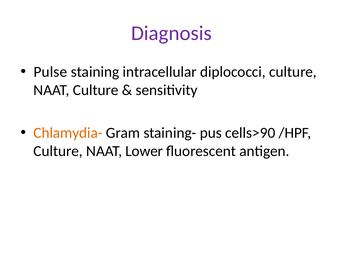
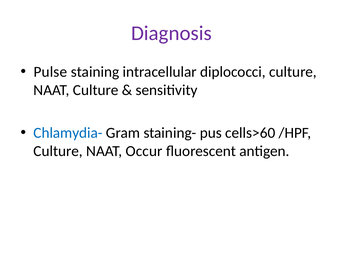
Chlamydia- colour: orange -> blue
cells>90: cells>90 -> cells>60
Lower: Lower -> Occur
